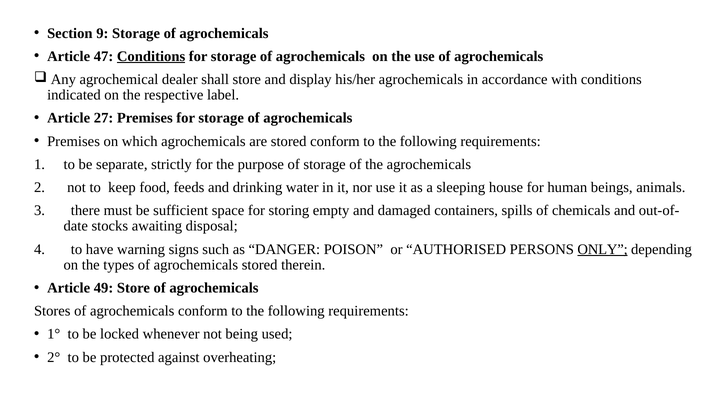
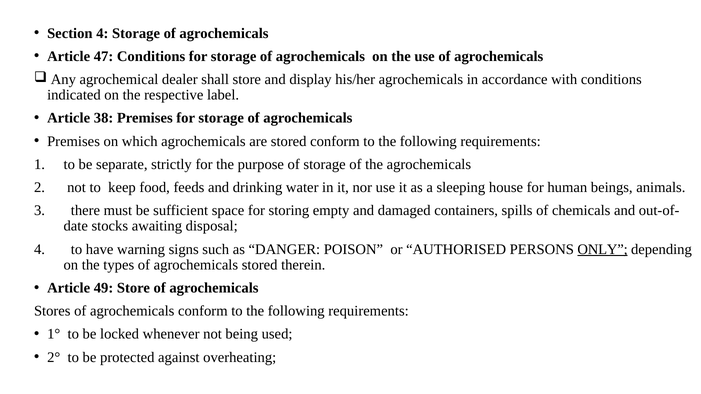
Section 9: 9 -> 4
Conditions at (151, 56) underline: present -> none
27: 27 -> 38
